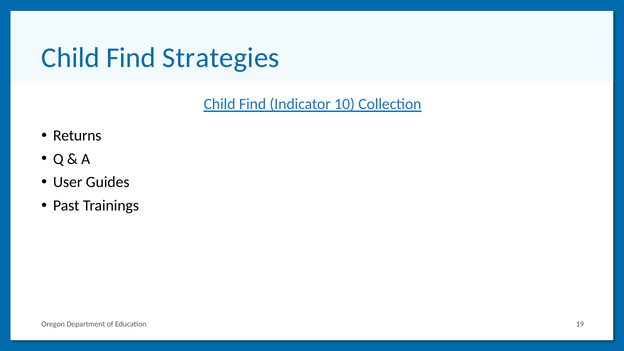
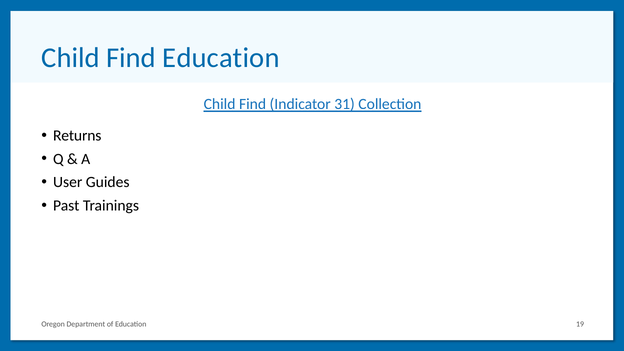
Find Strategies: Strategies -> Education
10: 10 -> 31
